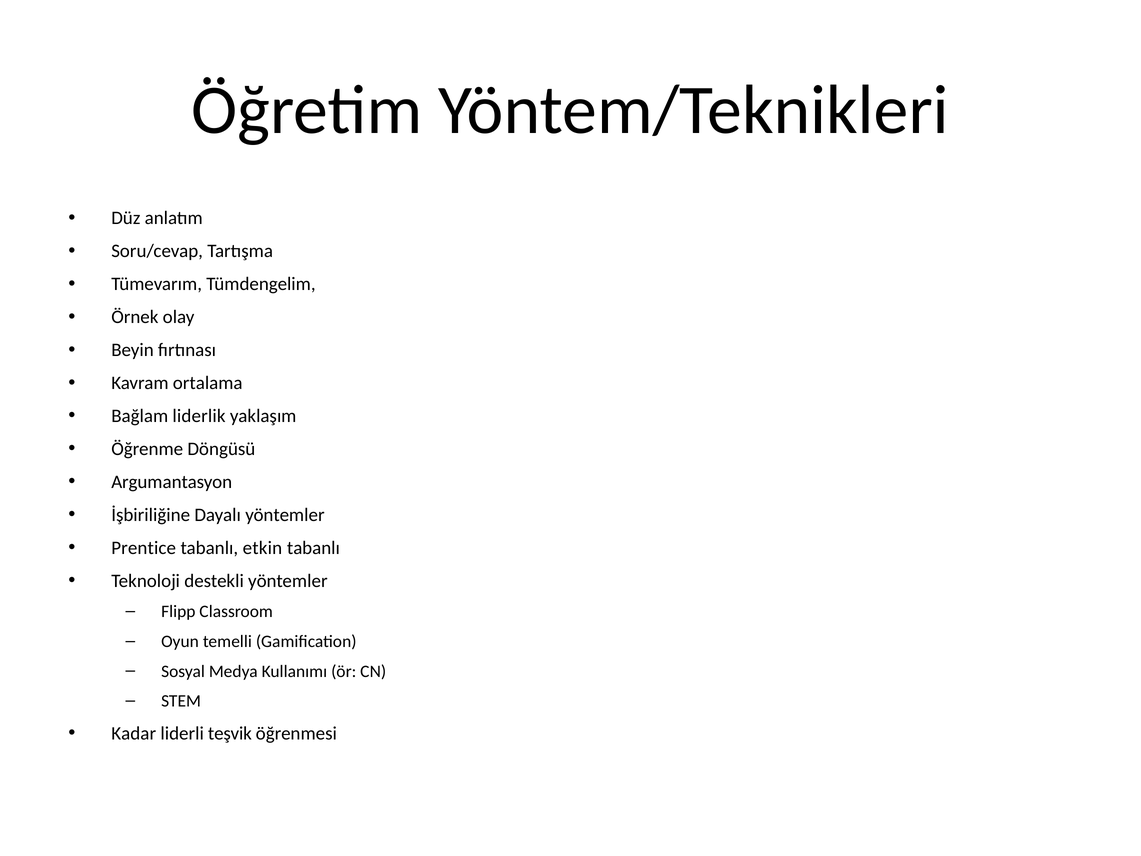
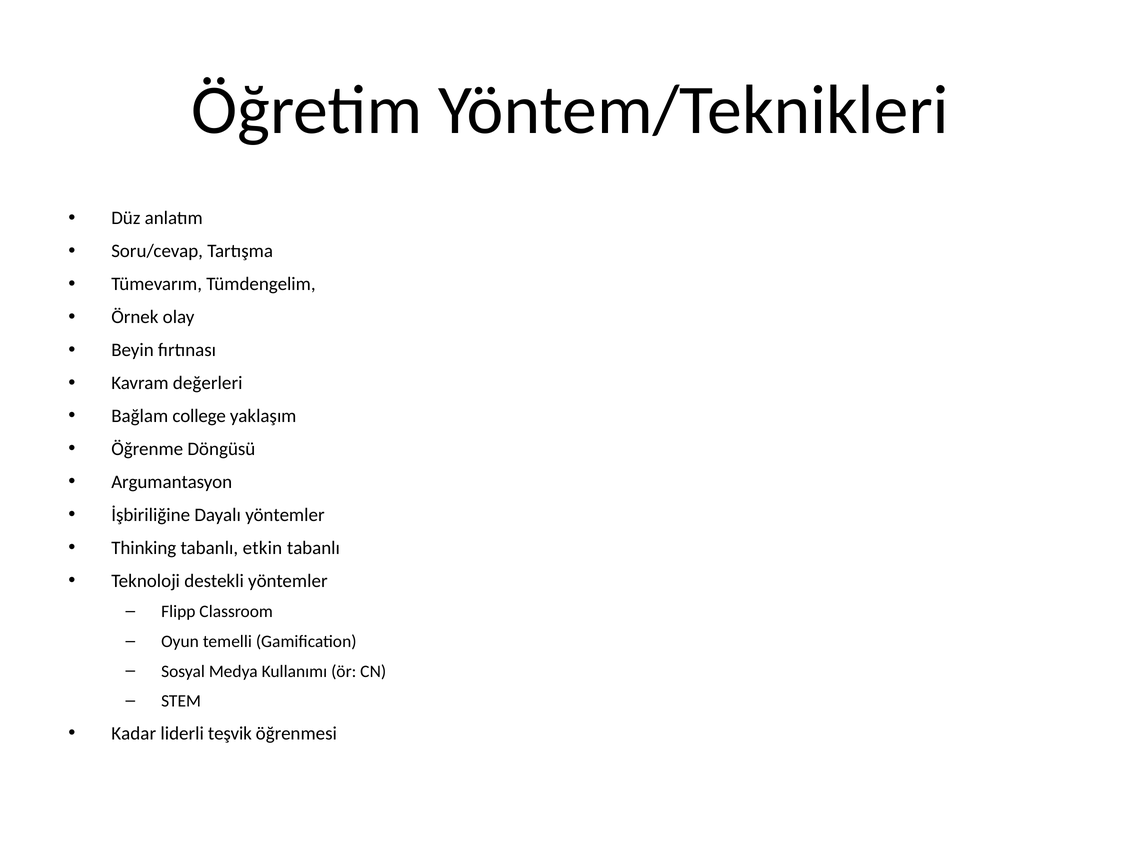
ortalama: ortalama -> değerleri
liderlik: liderlik -> college
Prentice: Prentice -> Thinking
